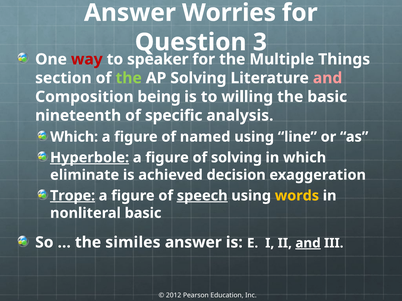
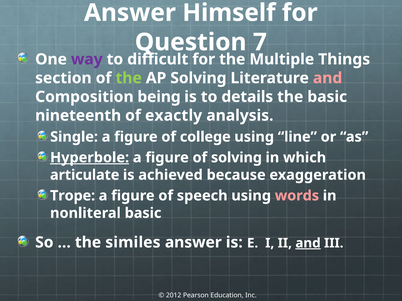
Worries: Worries -> Himself
3: 3 -> 7
way colour: red -> purple
speaker: speaker -> difficult
willing: willing -> details
specific: specific -> exactly
Which at (74, 137): Which -> Single
named: named -> college
eliminate: eliminate -> articulate
decision: decision -> because
Trope underline: present -> none
speech underline: present -> none
words colour: yellow -> pink
